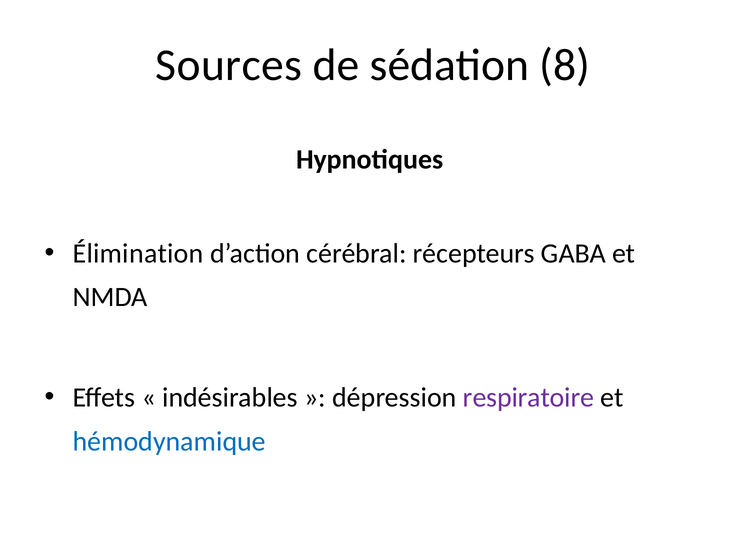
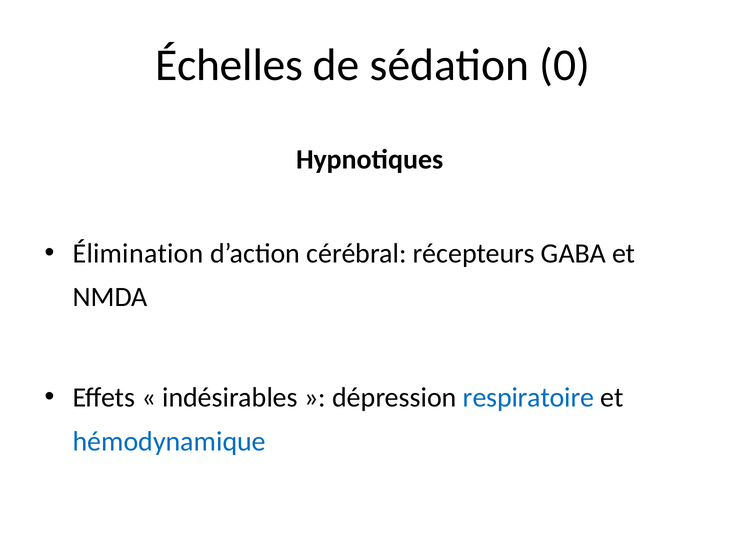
Sources: Sources -> Échelles
8: 8 -> 0
respiratoire colour: purple -> blue
